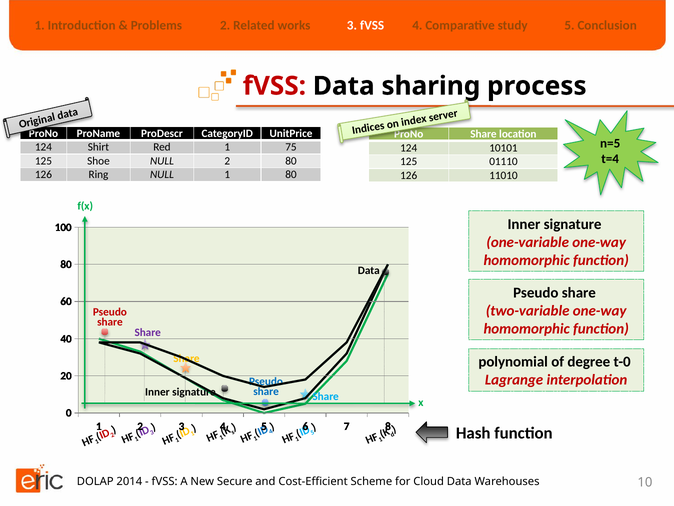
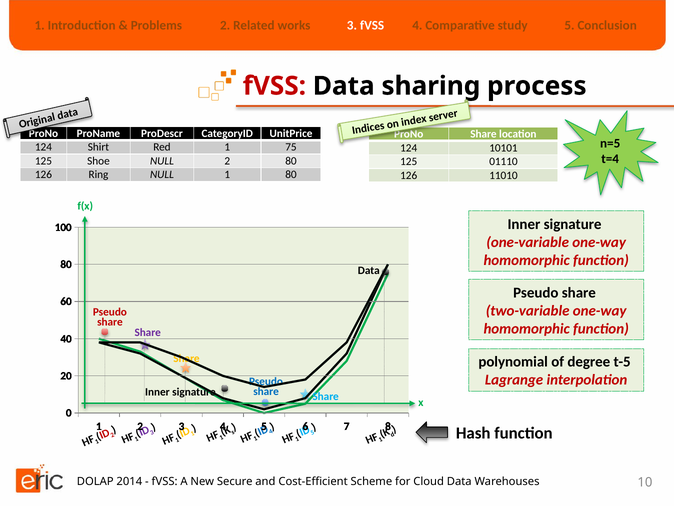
t-0: t-0 -> t-5
